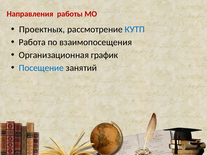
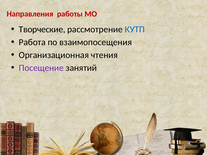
Проектных: Проектных -> Творческие
график: график -> чтения
Посещение colour: blue -> purple
